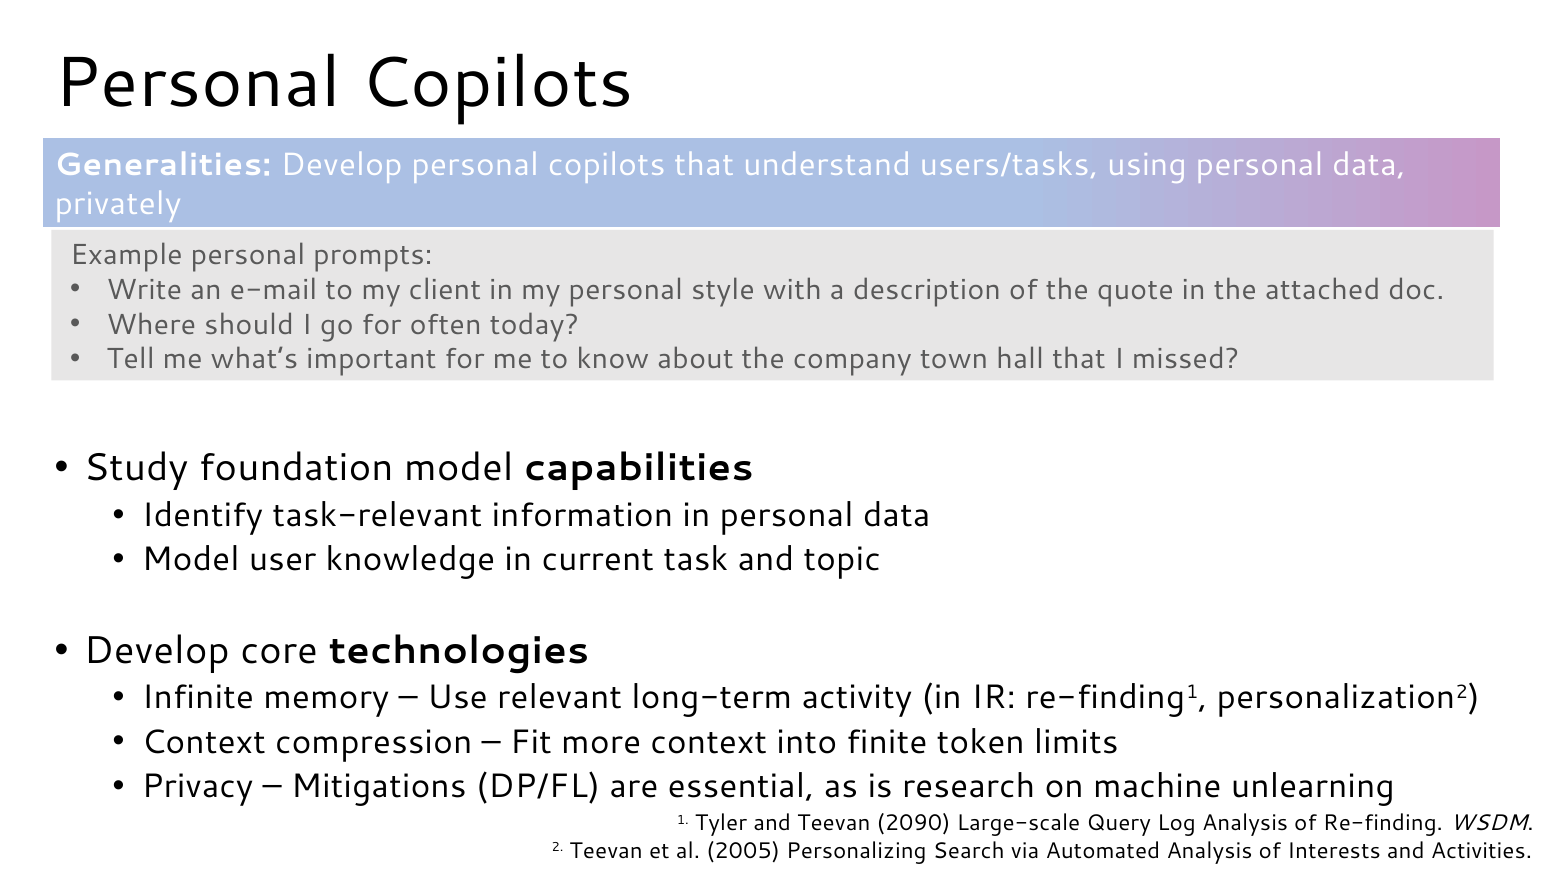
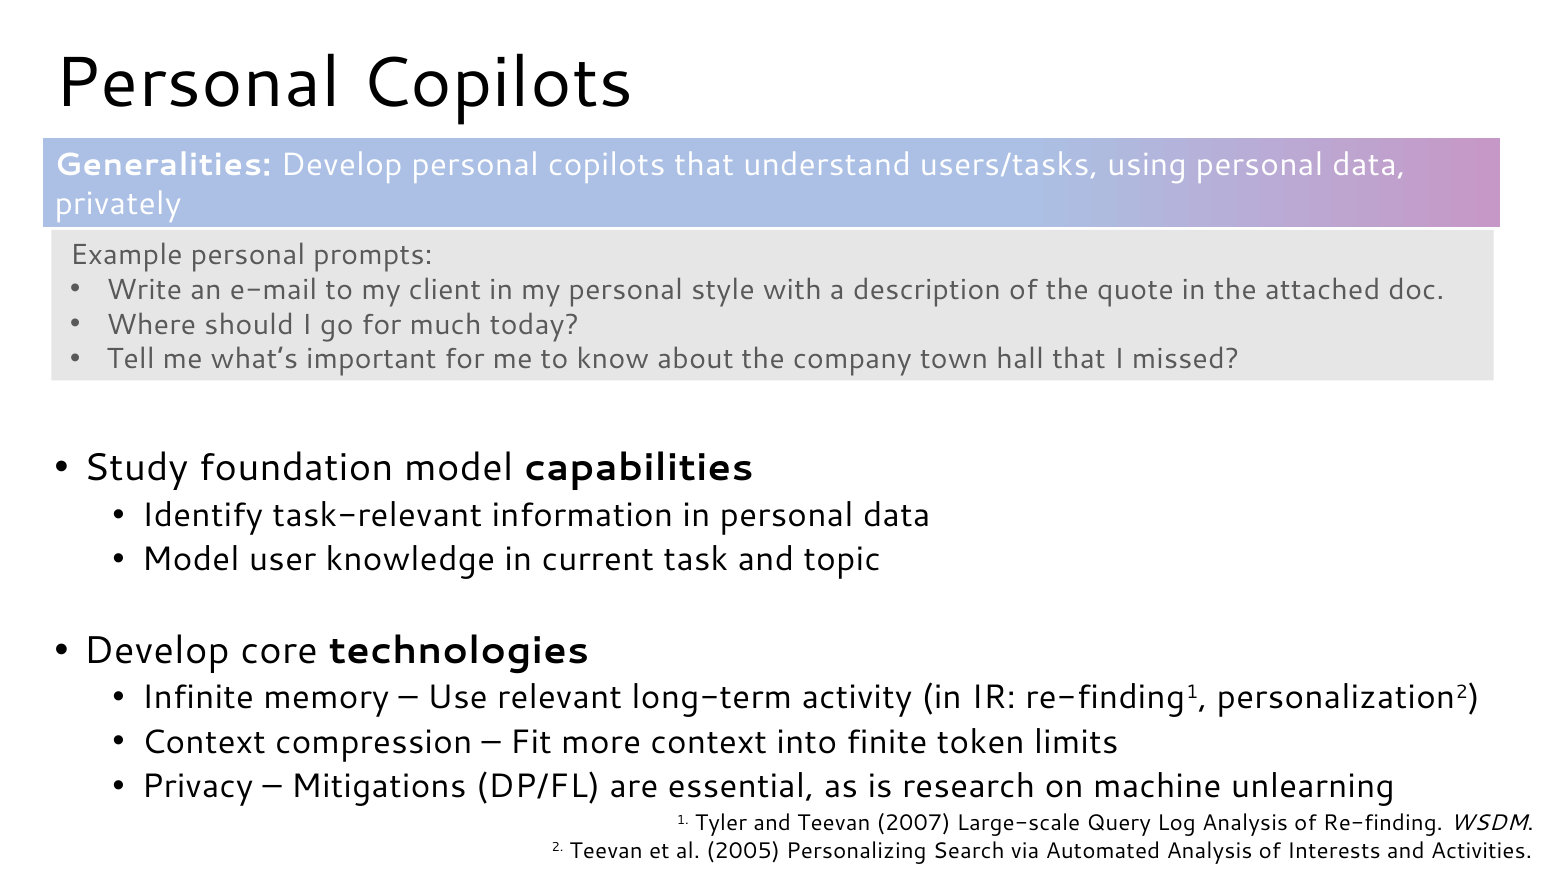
often: often -> much
2090: 2090 -> 2007
